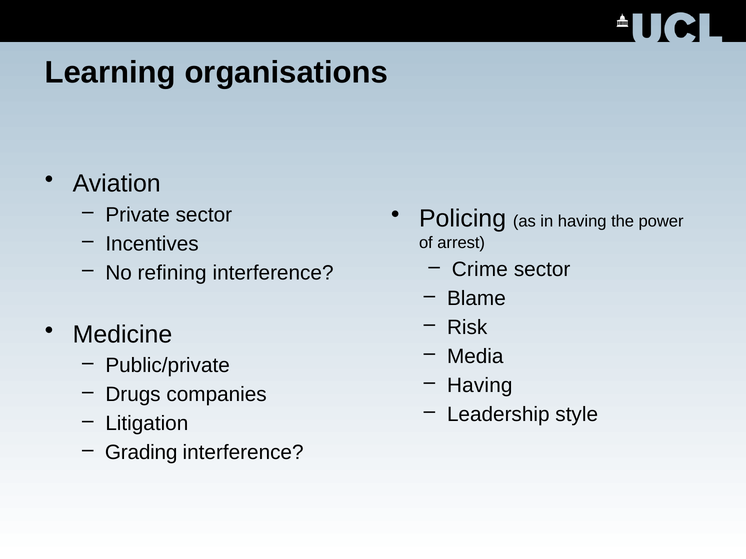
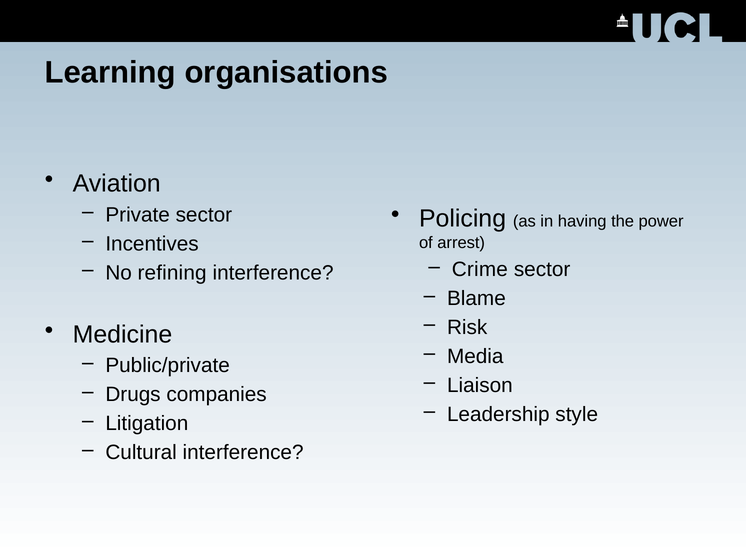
Having at (480, 386): Having -> Liaison
Grading: Grading -> Cultural
